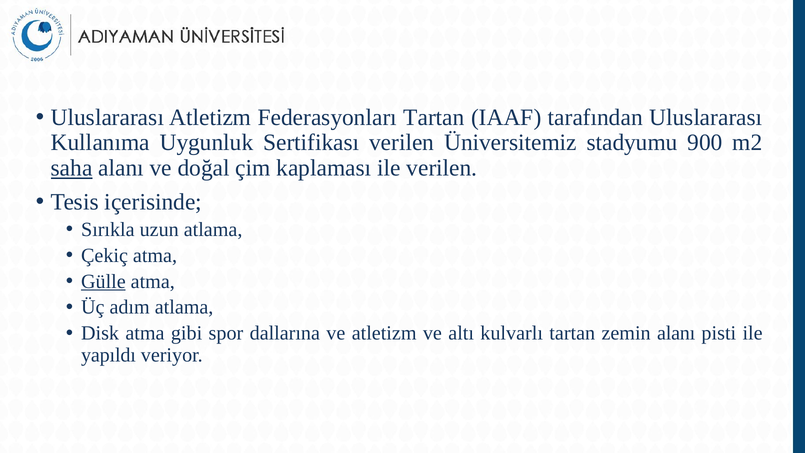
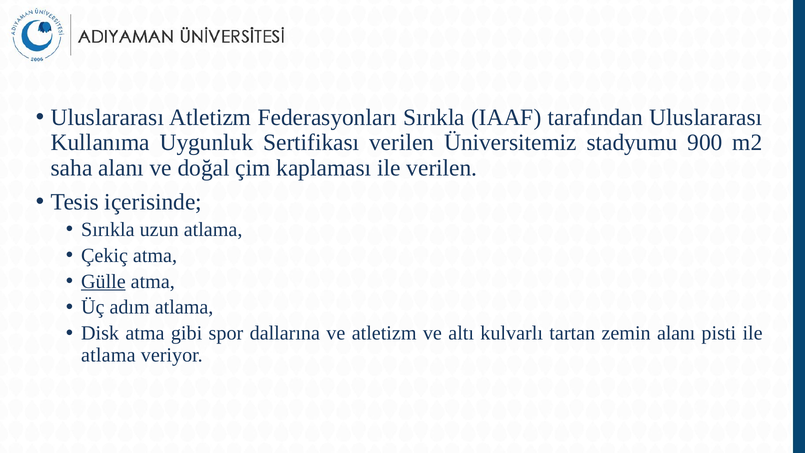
Federasyonları Tartan: Tartan -> Sırıkla
saha underline: present -> none
yapıldı at (108, 355): yapıldı -> atlama
